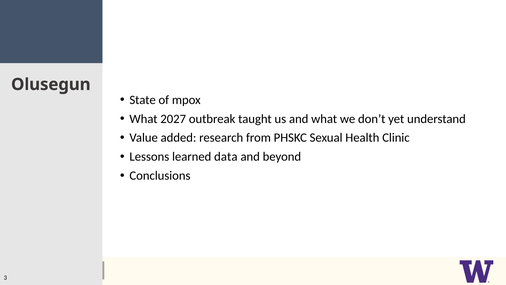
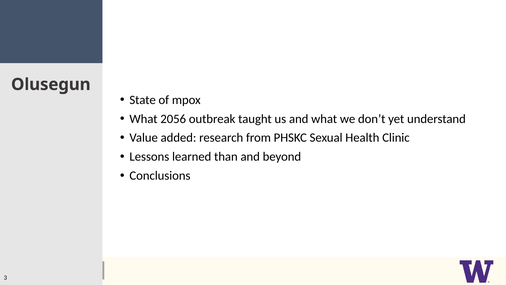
2027: 2027 -> 2056
data: data -> than
